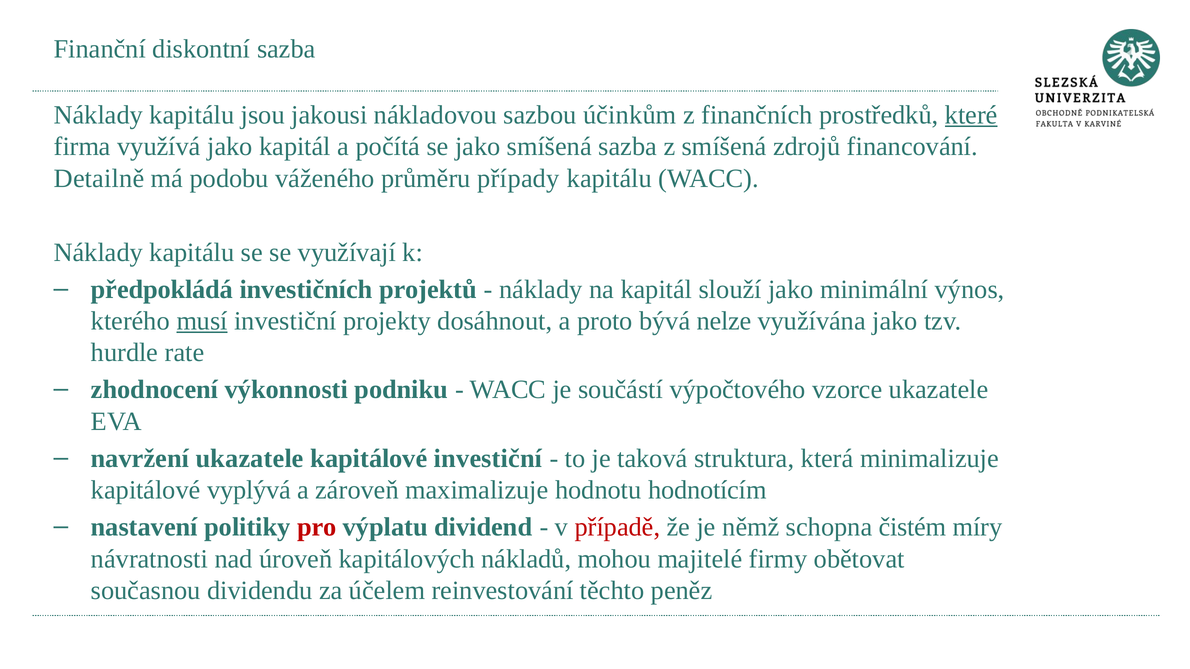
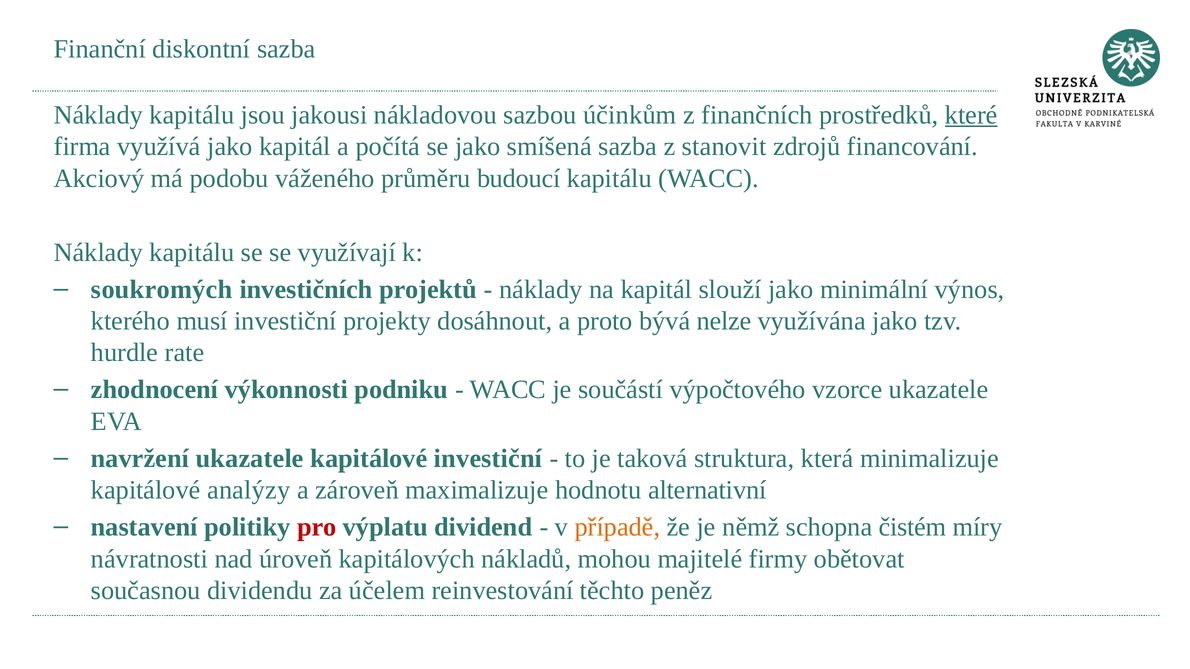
z smíšená: smíšená -> stanovit
Detailně: Detailně -> Akciový
případy: případy -> budoucí
předpokládá: předpokládá -> soukromých
musí underline: present -> none
vyplývá: vyplývá -> analýzy
hodnotícím: hodnotícím -> alternativní
případě colour: red -> orange
